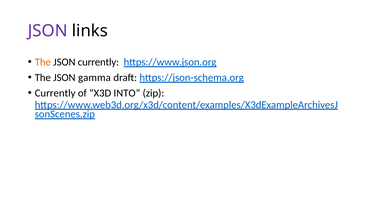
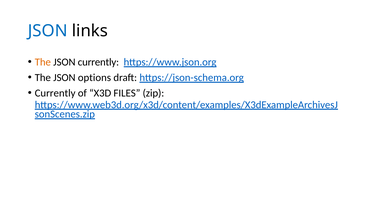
JSON at (48, 31) colour: purple -> blue
gamma: gamma -> options
INTO: INTO -> FILES
